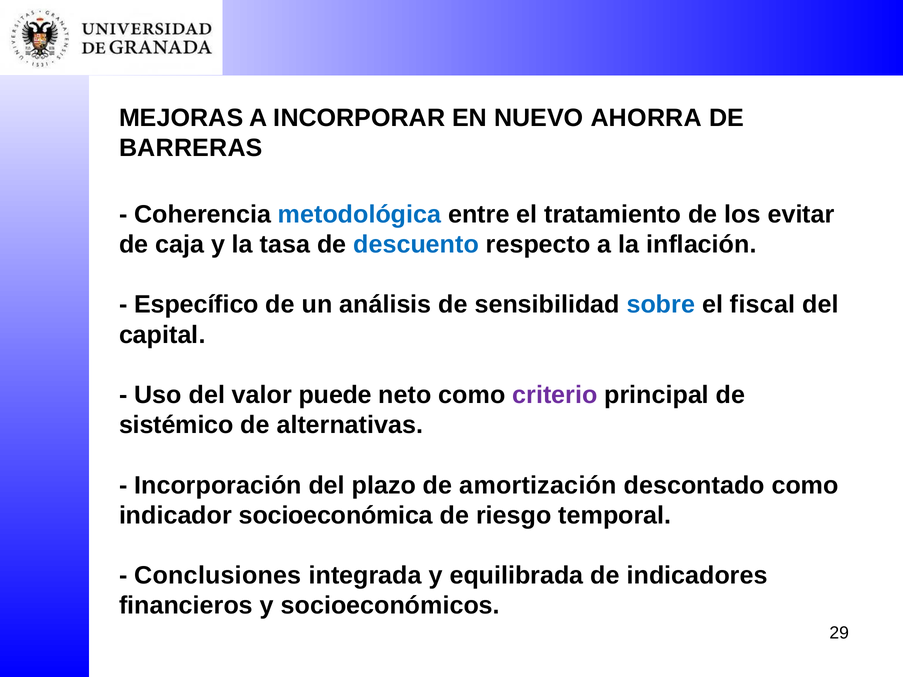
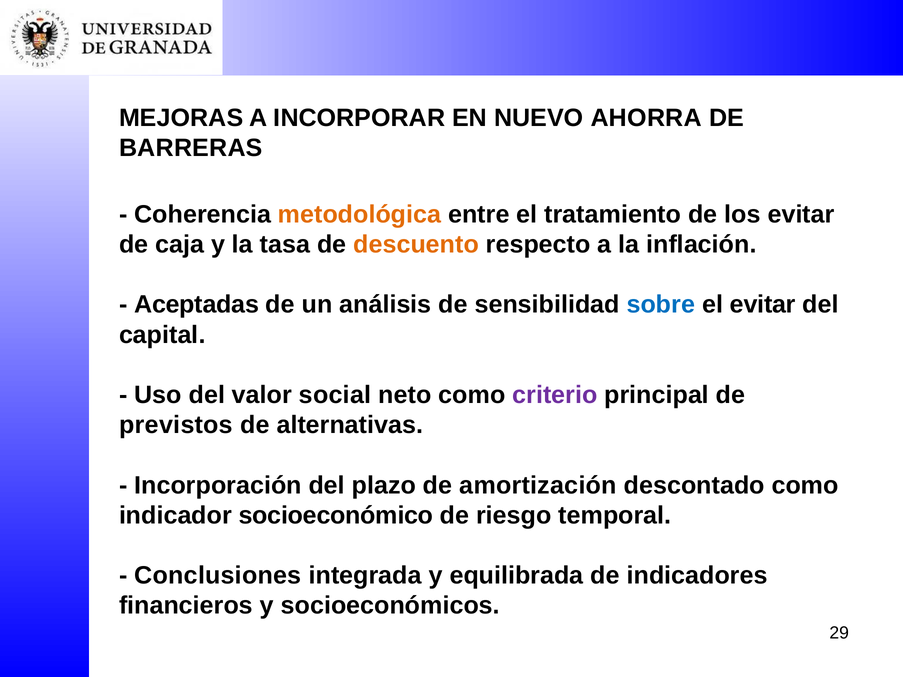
metodológica colour: blue -> orange
descuento colour: blue -> orange
Específico: Específico -> Aceptadas
el fiscal: fiscal -> evitar
puede: puede -> social
sistémico: sistémico -> previstos
socioeconómica: socioeconómica -> socioeconómico
